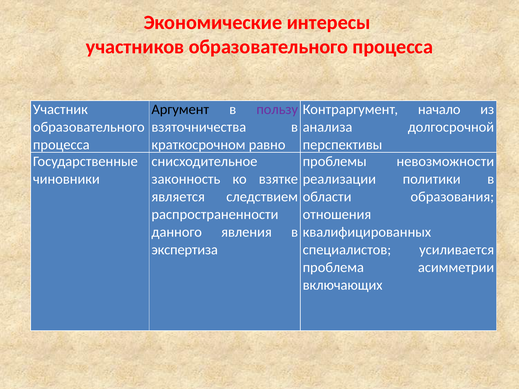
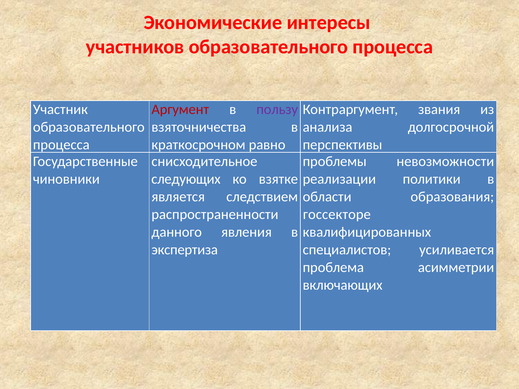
Аргумент colour: black -> red
начало: начало -> звания
законность: законность -> следующих
отношения: отношения -> госсекторе
